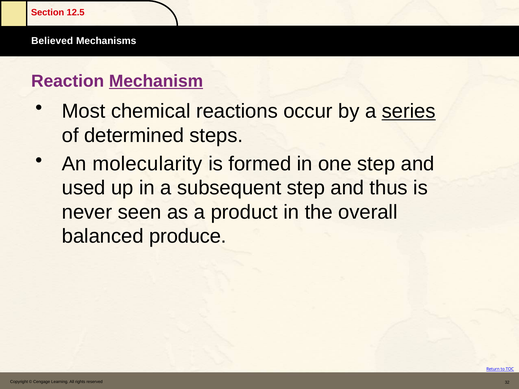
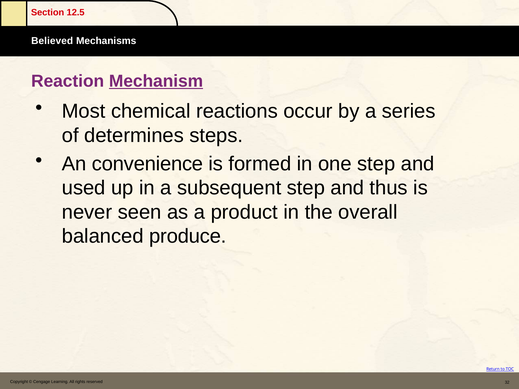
series underline: present -> none
determined: determined -> determines
molecularity: molecularity -> convenience
